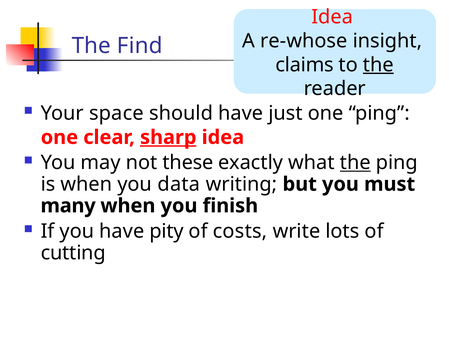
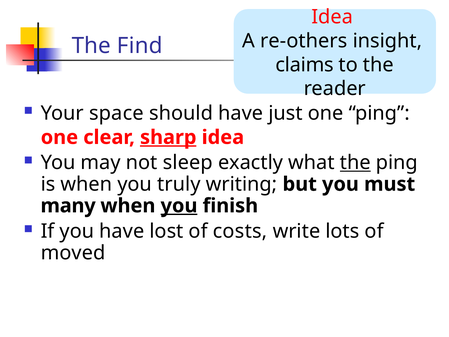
re-whose: re-whose -> re-others
the at (378, 65) underline: present -> none
these: these -> sleep
data: data -> truly
you at (179, 206) underline: none -> present
pity: pity -> lost
cutting: cutting -> moved
